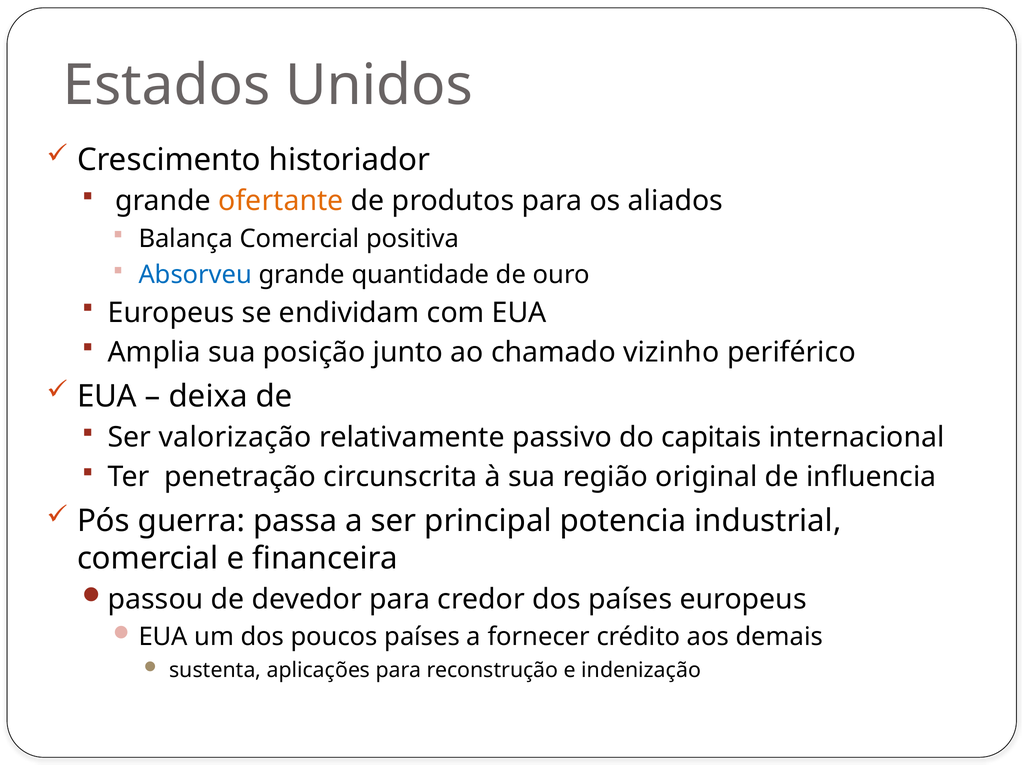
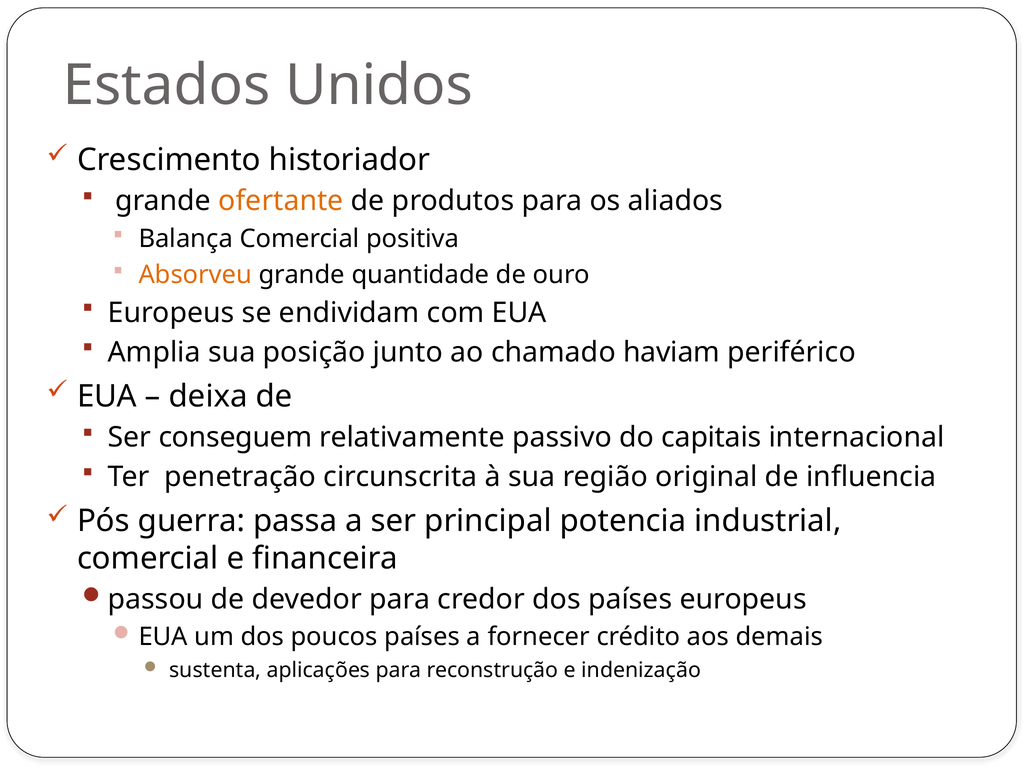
Absorveu colour: blue -> orange
vizinho: vizinho -> haviam
valorização: valorização -> conseguem
